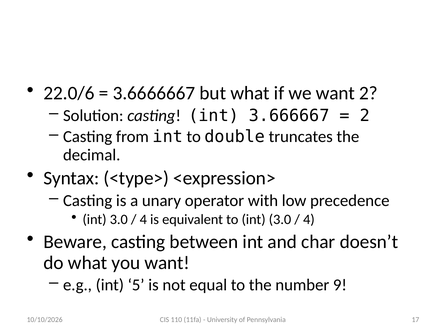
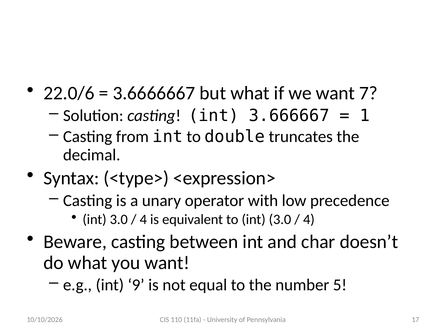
want 2: 2 -> 7
2 at (365, 115): 2 -> 1
5: 5 -> 9
9: 9 -> 5
